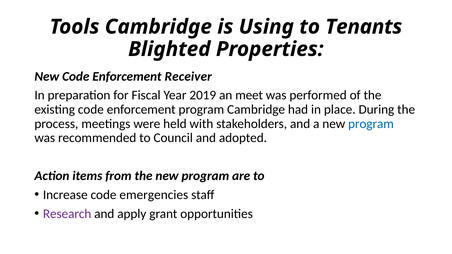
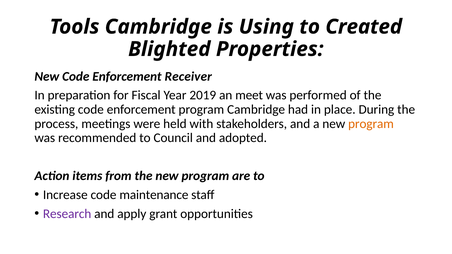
Tenants: Tenants -> Created
program at (371, 124) colour: blue -> orange
emergencies: emergencies -> maintenance
